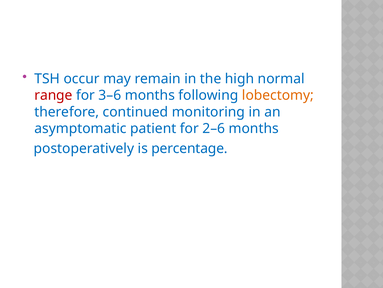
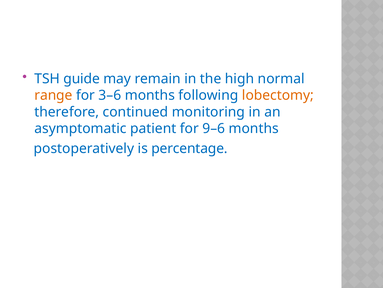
occur: occur -> guide
range colour: red -> orange
2–6: 2–6 -> 9–6
